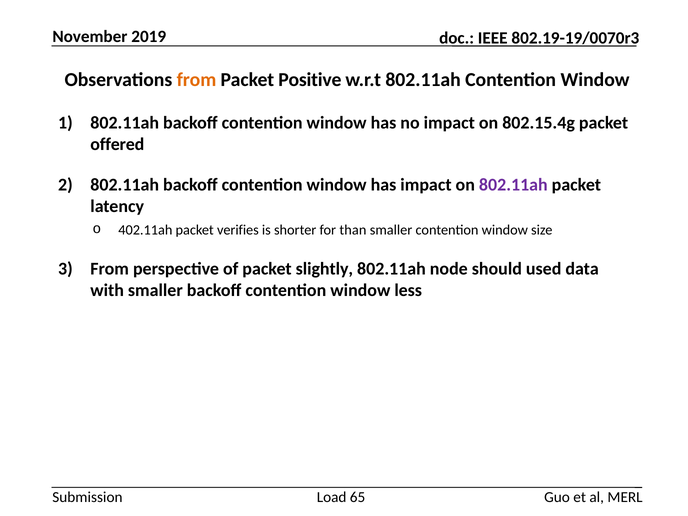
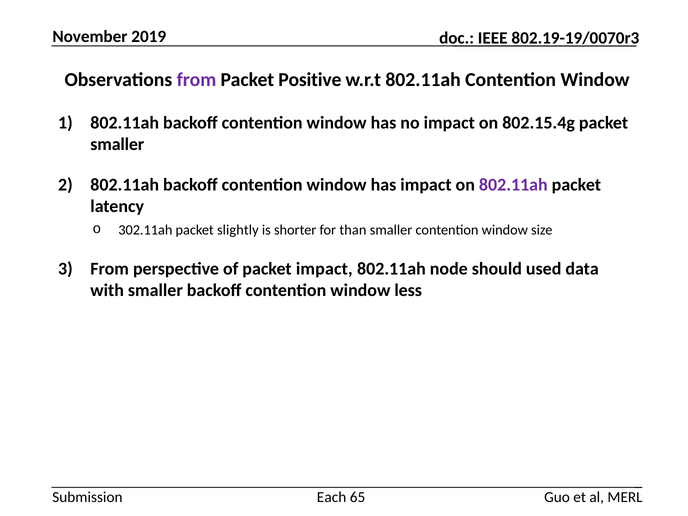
from at (196, 80) colour: orange -> purple
offered at (117, 144): offered -> smaller
402.11ah: 402.11ah -> 302.11ah
verifies: verifies -> slightly
packet slightly: slightly -> impact
Load: Load -> Each
